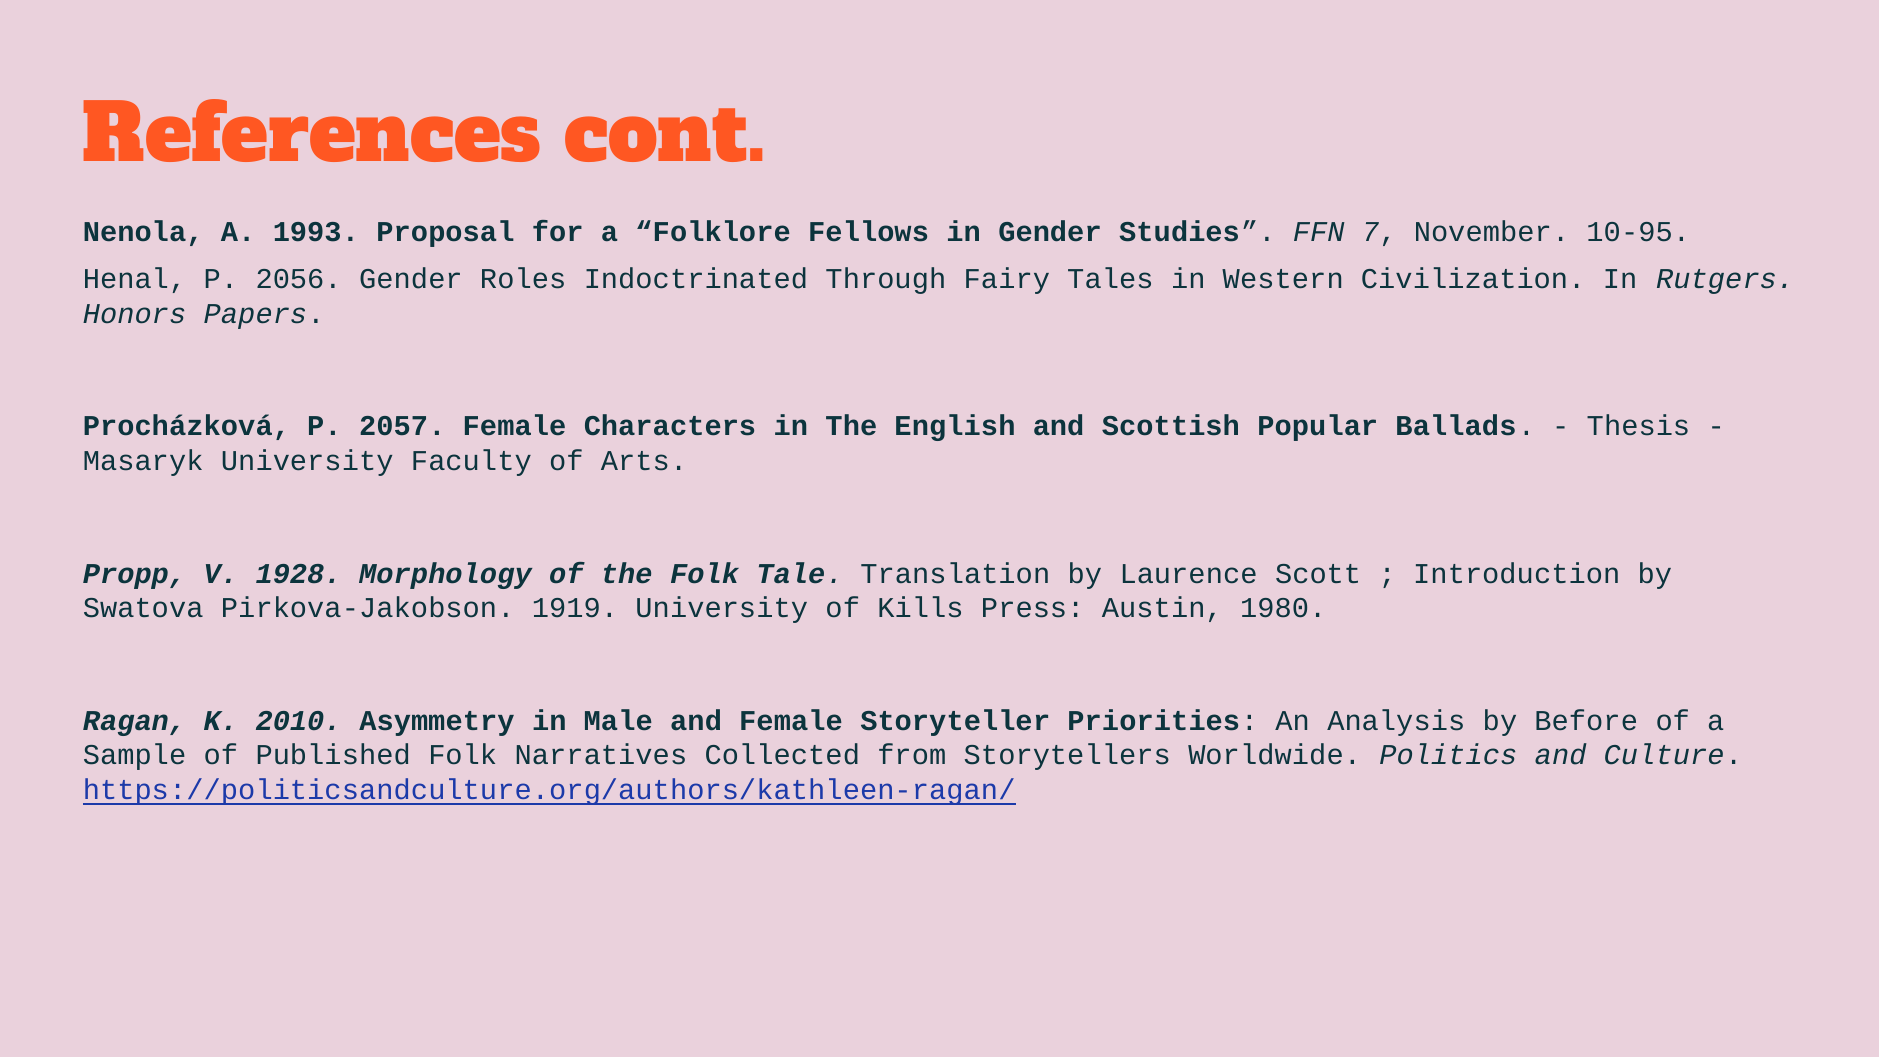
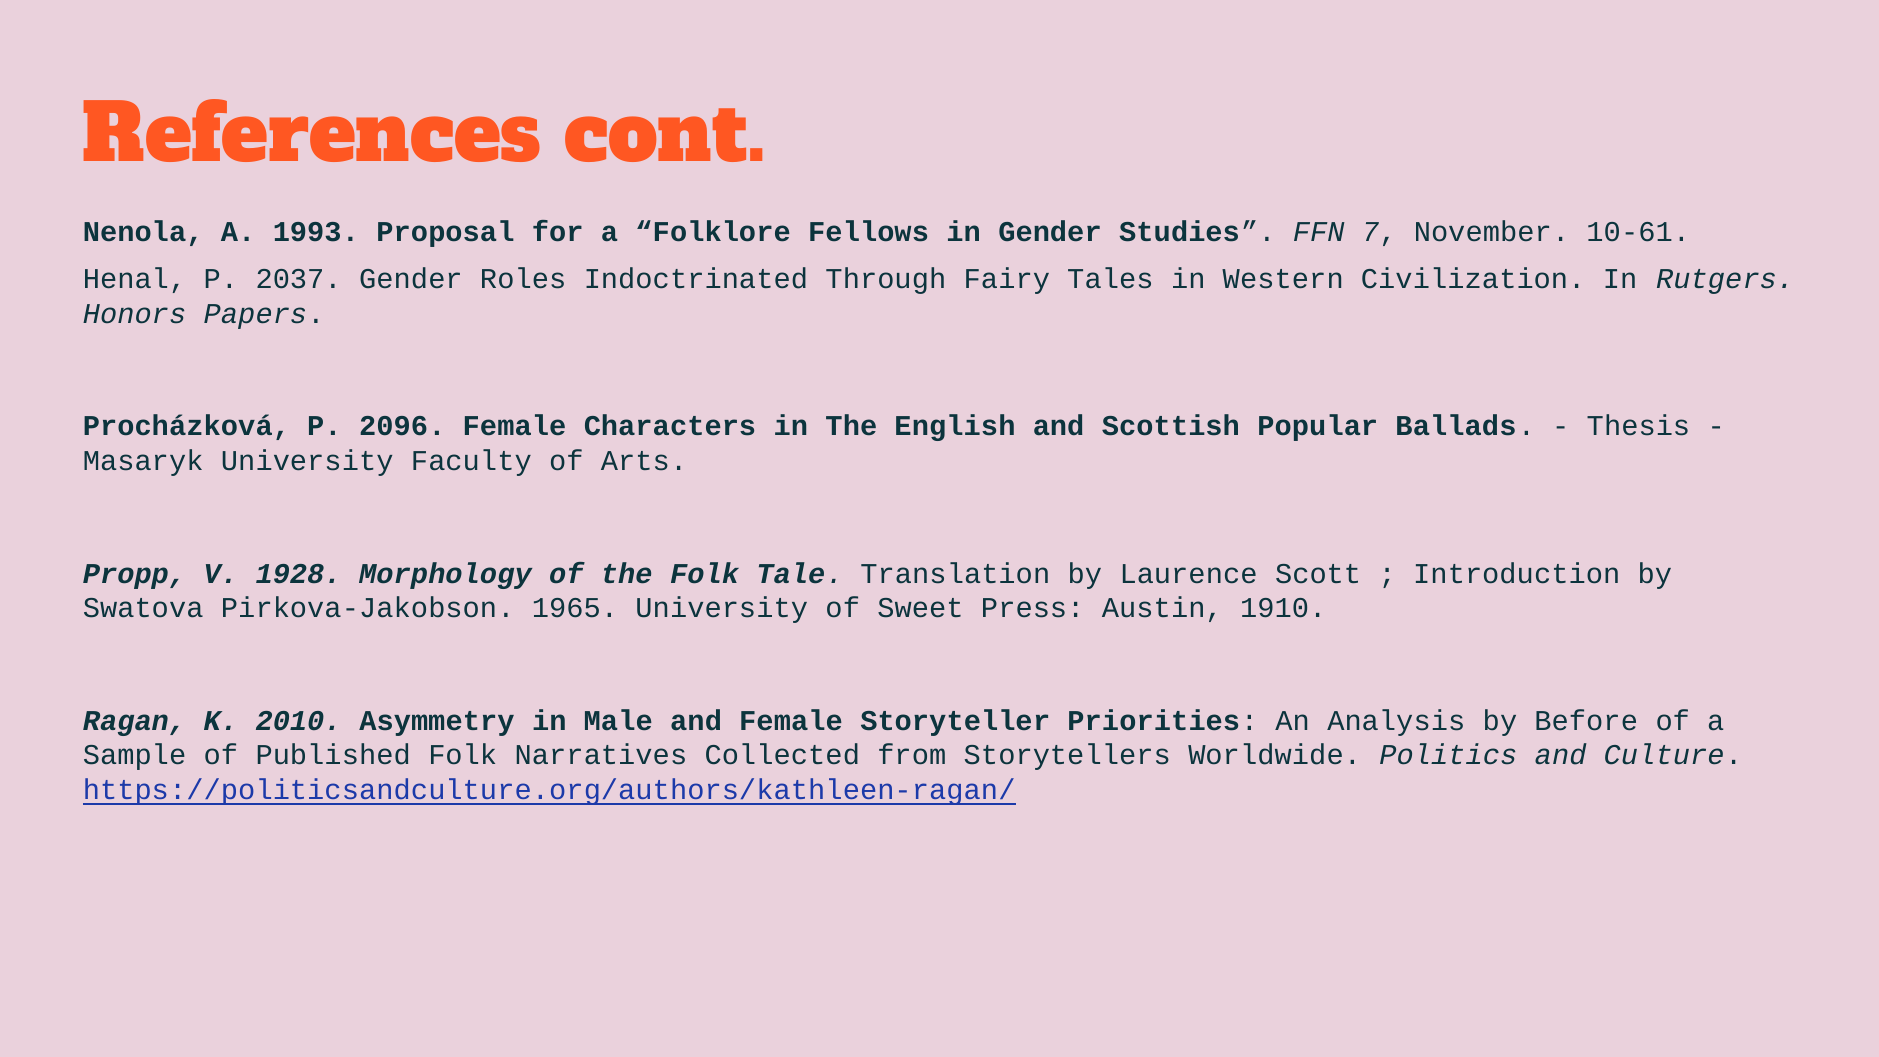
10-95: 10-95 -> 10-61
2056: 2056 -> 2037
2057: 2057 -> 2096
1919: 1919 -> 1965
Kills: Kills -> Sweet
1980: 1980 -> 1910
